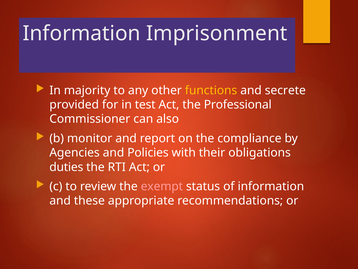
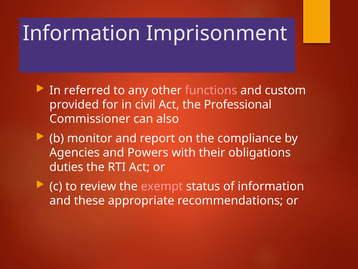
majority: majority -> referred
functions colour: yellow -> pink
secrete: secrete -> custom
test: test -> civil
Policies: Policies -> Powers
